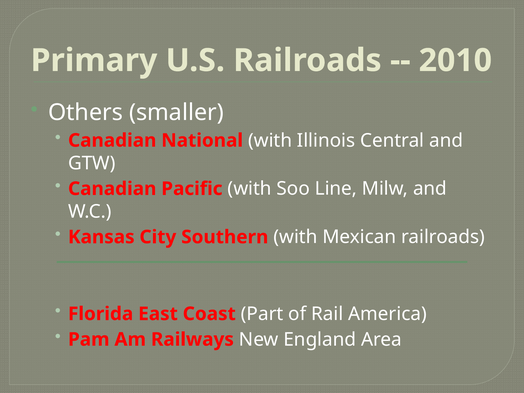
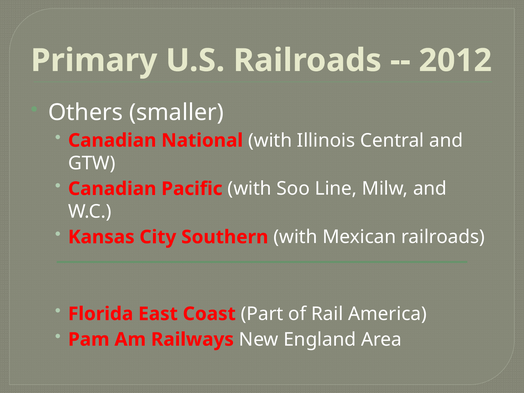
2010: 2010 -> 2012
